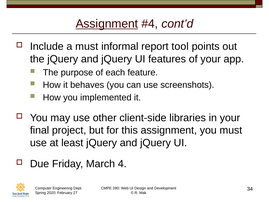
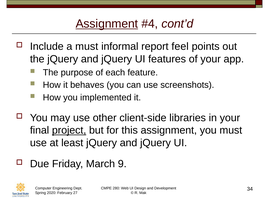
tool: tool -> feel
project underline: none -> present
4: 4 -> 9
